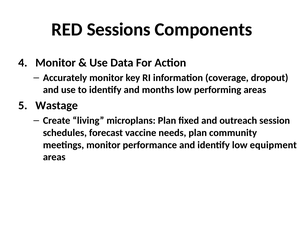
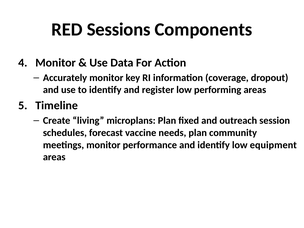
months: months -> register
Wastage: Wastage -> Timeline
